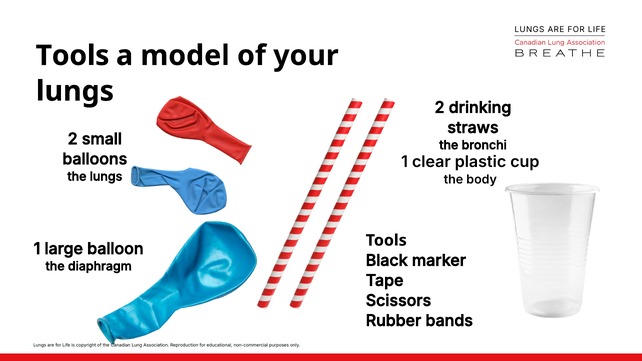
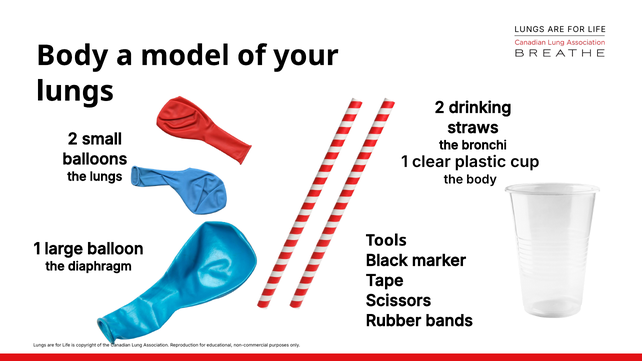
Tools at (73, 56): Tools -> Body
